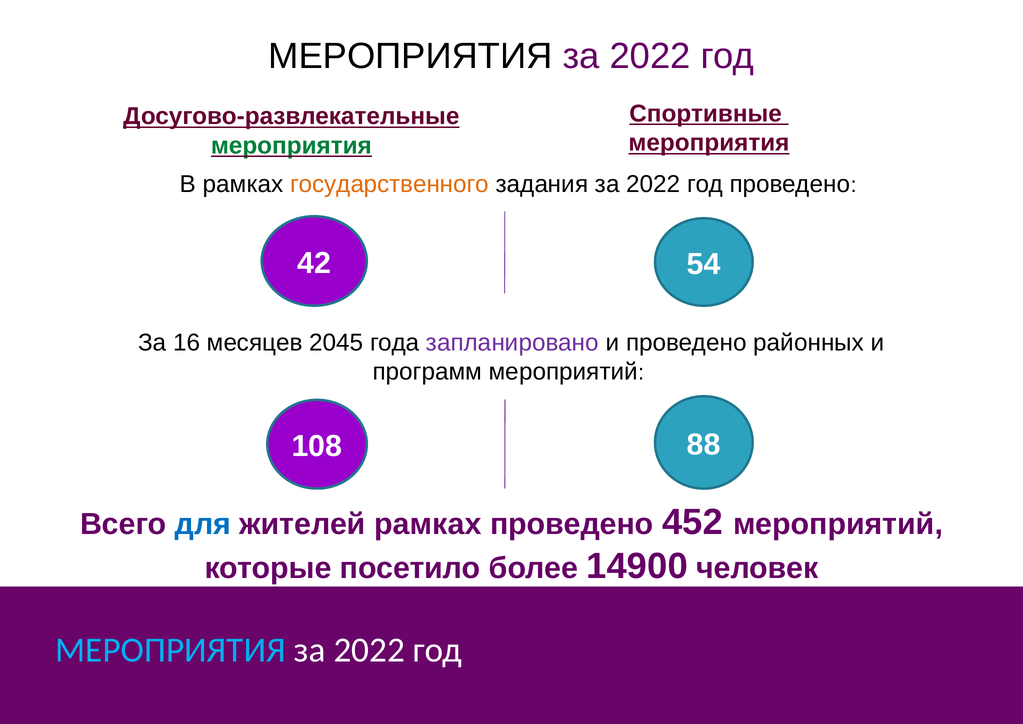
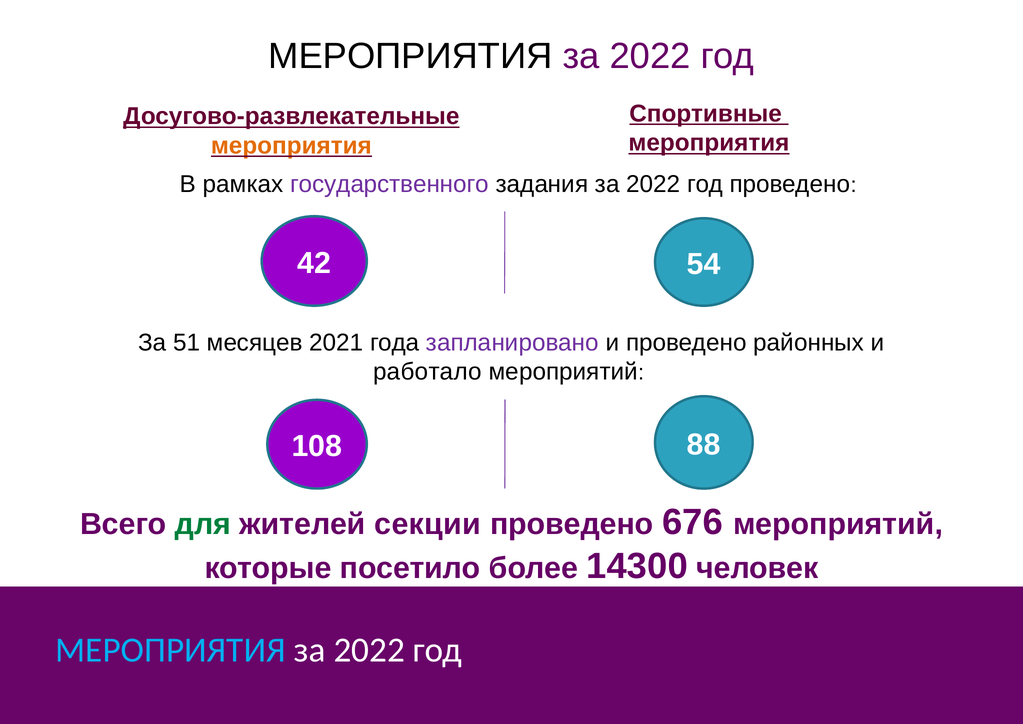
мероприятия at (291, 145) colour: green -> orange
государственного colour: orange -> purple
16: 16 -> 51
2045: 2045 -> 2021
программ: программ -> работало
для colour: blue -> green
жителей рамках: рамках -> секции
452: 452 -> 676
14900: 14900 -> 14300
